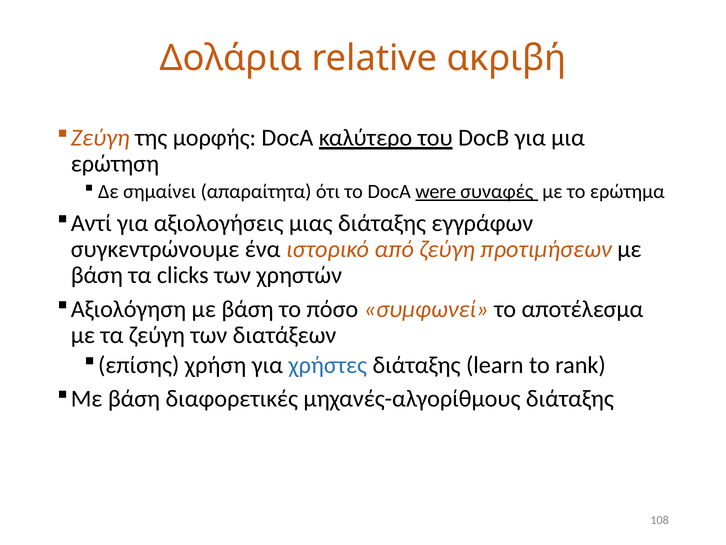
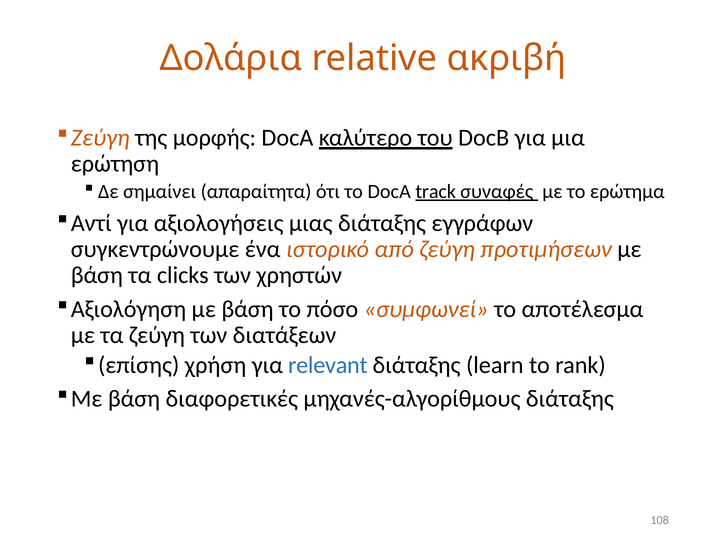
were: were -> track
χρήστες: χρήστες -> relevant
